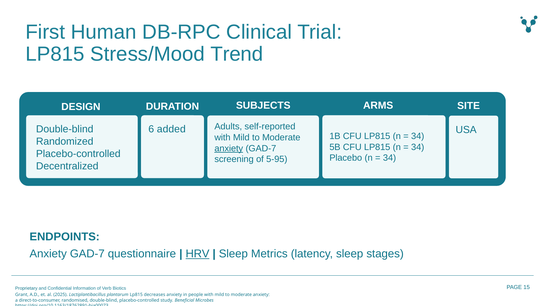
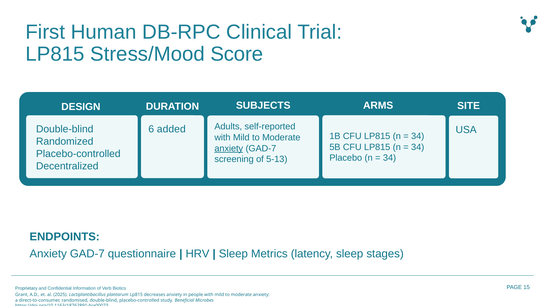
Trend: Trend -> Score
5-95: 5-95 -> 5-13
HRV underline: present -> none
